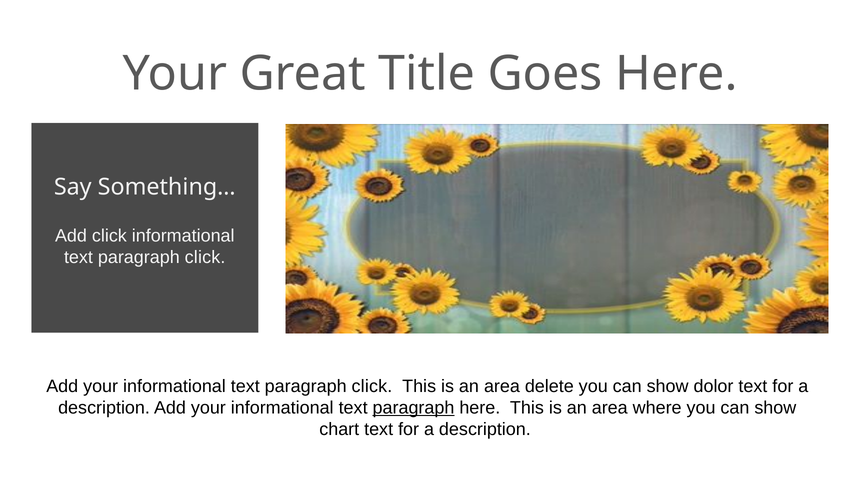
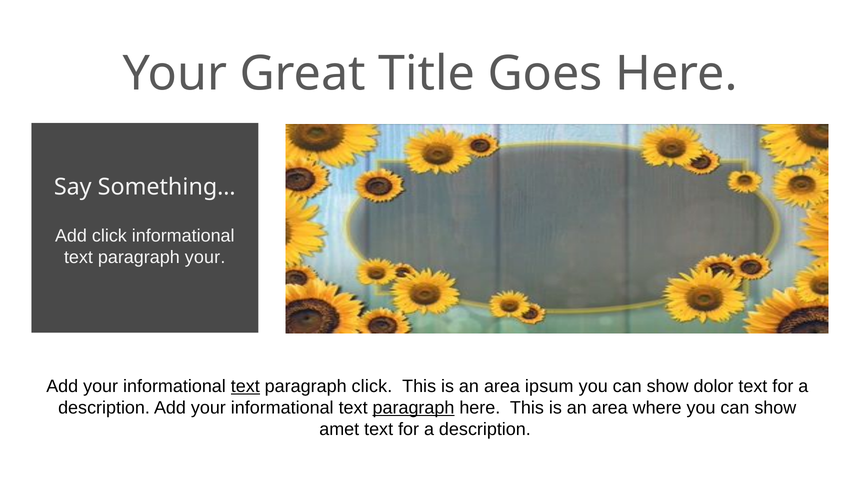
click at (205, 257): click -> your
text at (245, 387) underline: none -> present
delete: delete -> ipsum
chart: chart -> amet
